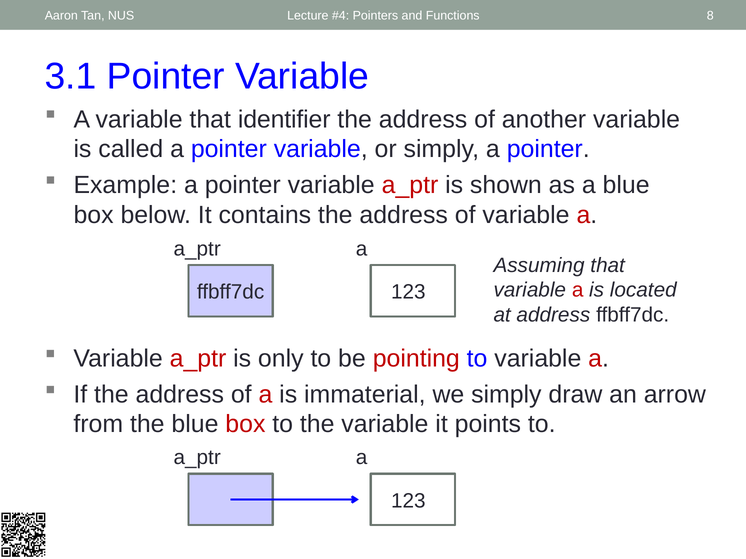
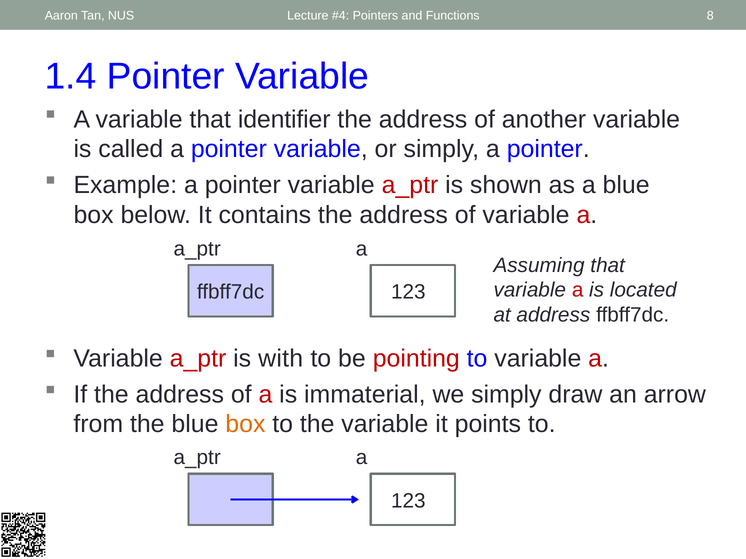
3.1: 3.1 -> 1.4
only: only -> with
box at (245, 425) colour: red -> orange
